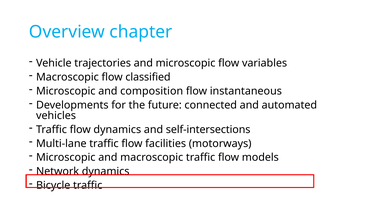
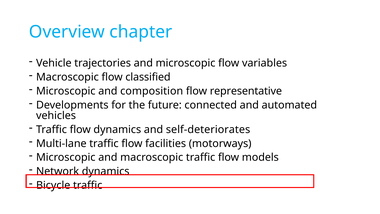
instantaneous: instantaneous -> representative
self-intersections: self-intersections -> self-deteriorates
